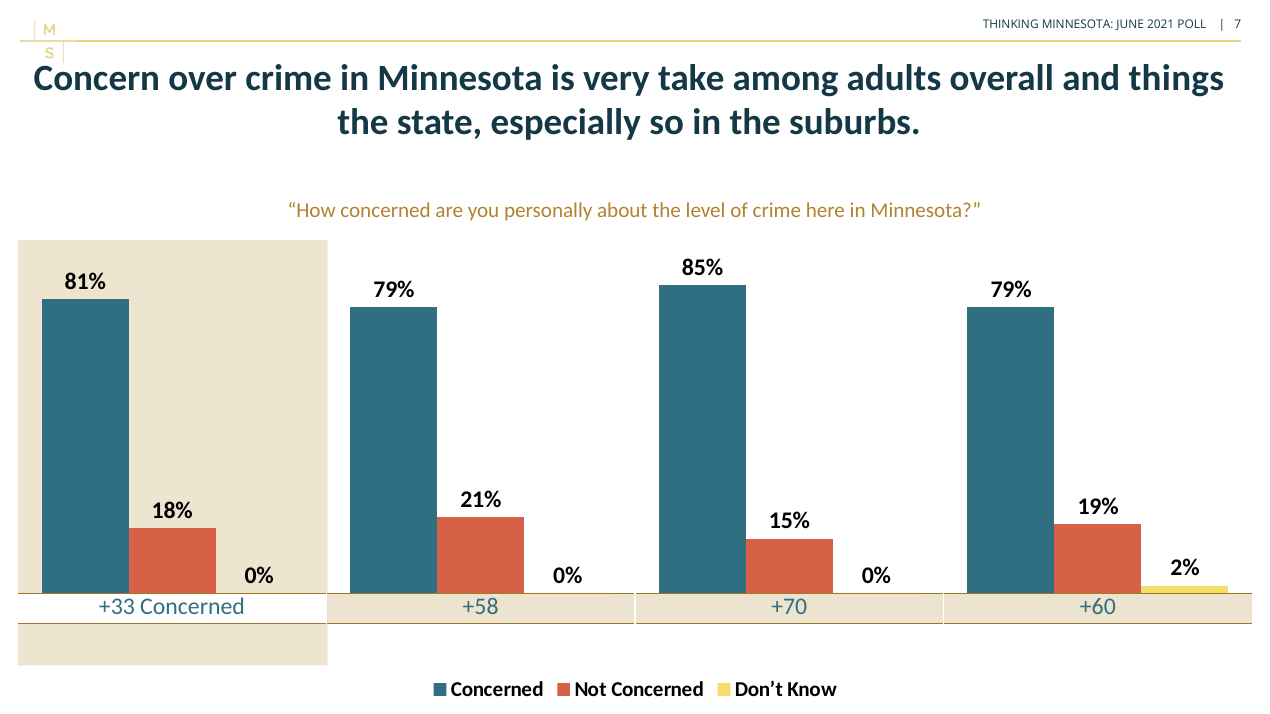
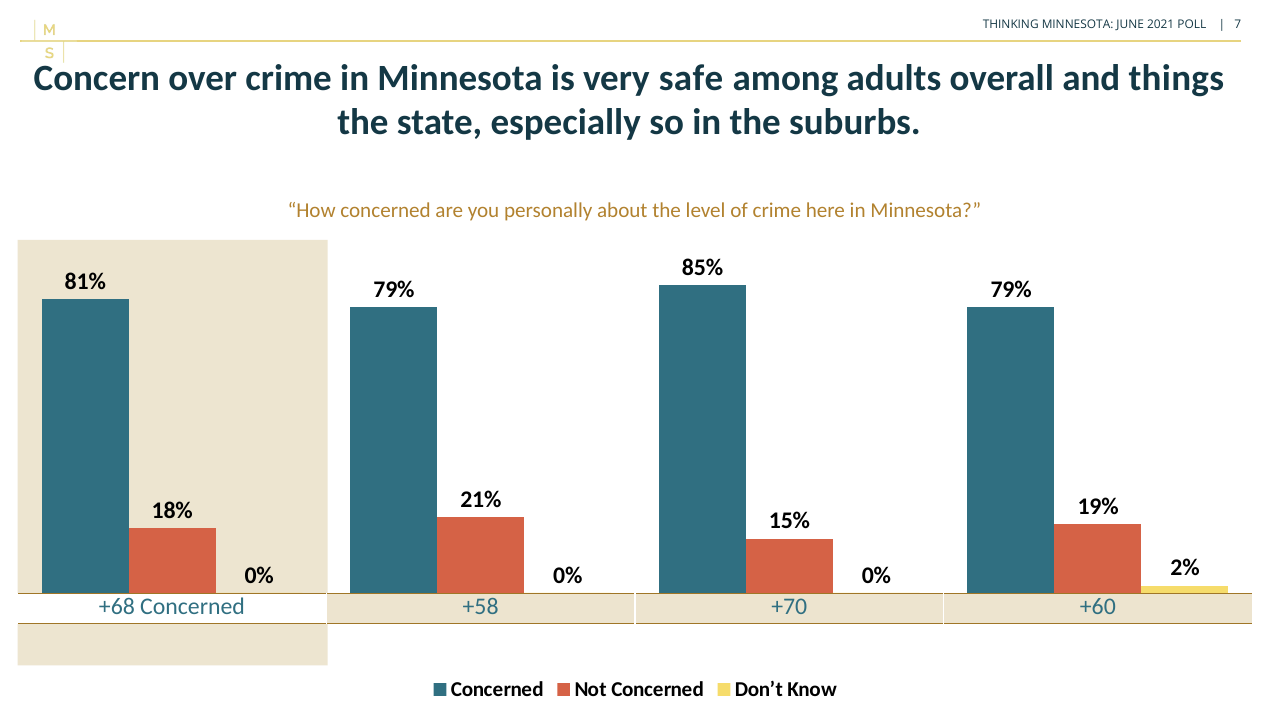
take: take -> safe
+33: +33 -> +68
